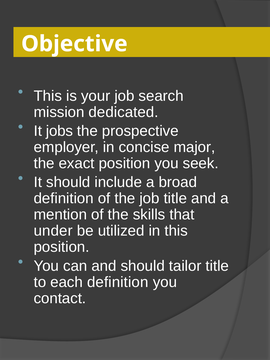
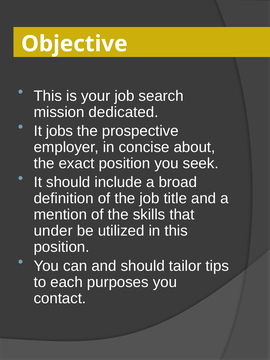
major: major -> about
tailor title: title -> tips
each definition: definition -> purposes
